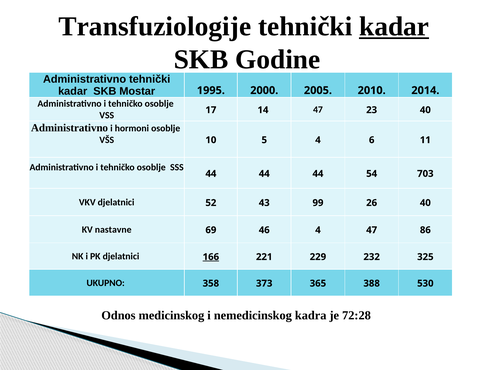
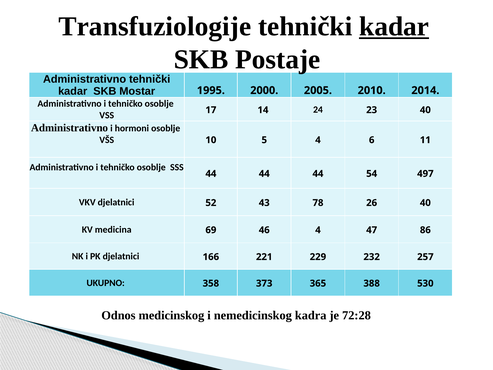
Godine: Godine -> Postaje
14 47: 47 -> 24
703: 703 -> 497
99: 99 -> 78
nastavne: nastavne -> medicina
166 underline: present -> none
325: 325 -> 257
